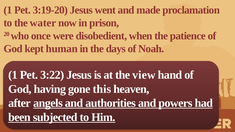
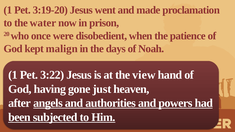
human: human -> malign
this: this -> just
